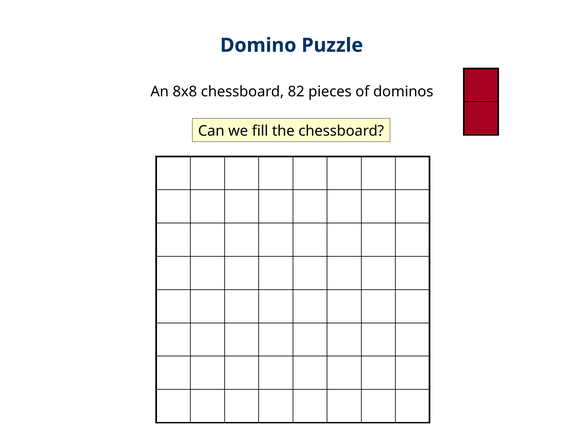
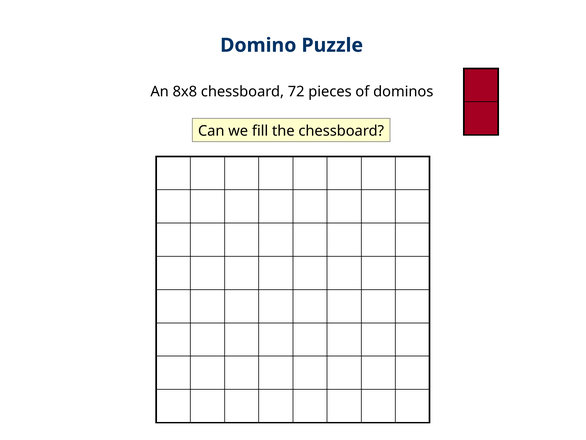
82: 82 -> 72
